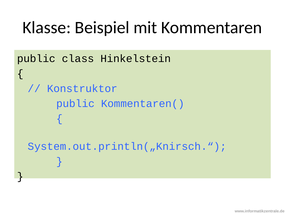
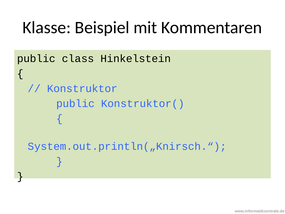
Kommentaren(: Kommentaren( -> Konstruktor(
